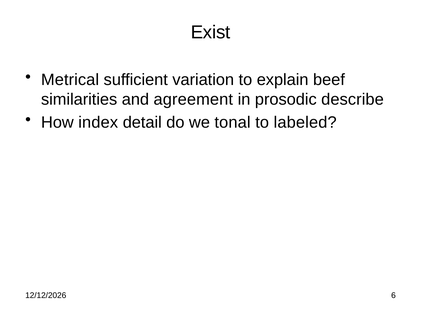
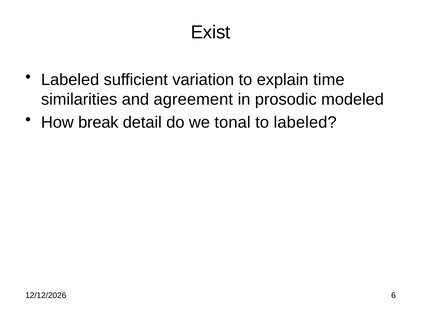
Metrical at (70, 80): Metrical -> Labeled
beef: beef -> time
describe: describe -> modeled
index: index -> break
